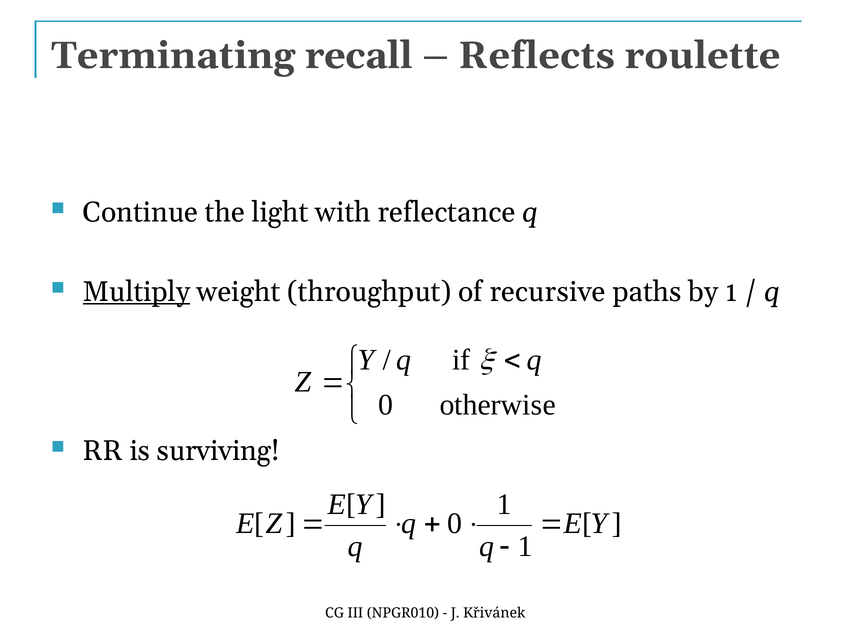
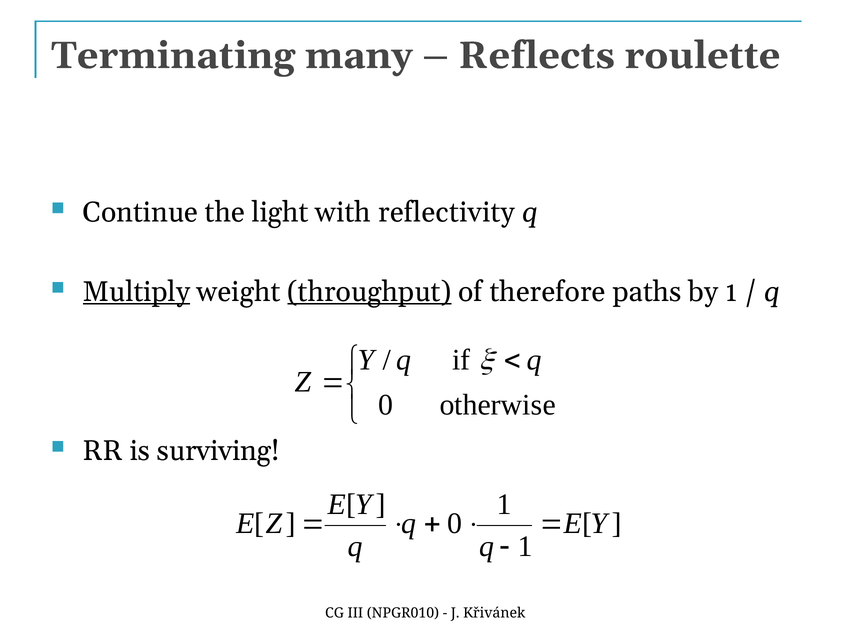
recall: recall -> many
reflectance: reflectance -> reflectivity
throughput underline: none -> present
recursive: recursive -> therefore
